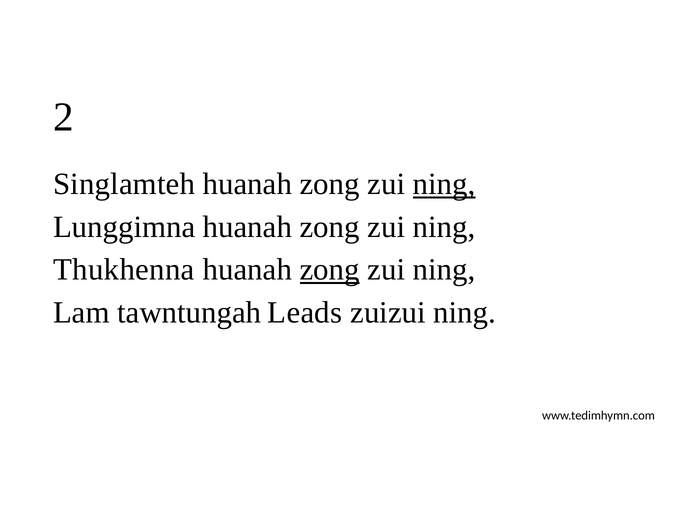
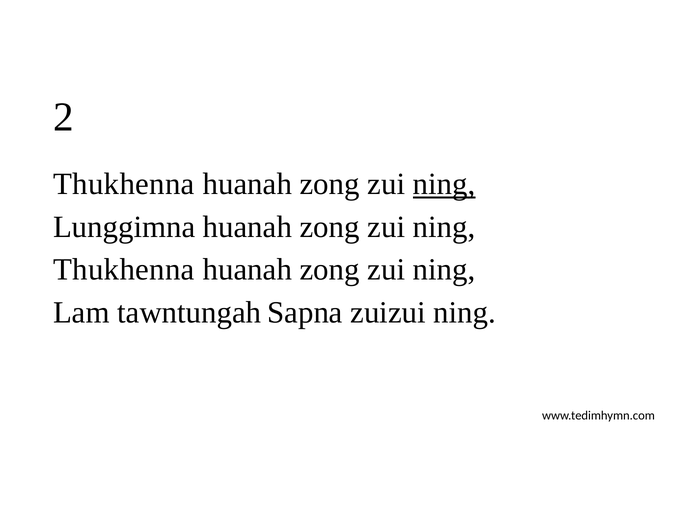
Singlamteh at (124, 184): Singlamteh -> Thukhenna
zong at (330, 269) underline: present -> none
Leads: Leads -> Sapna
